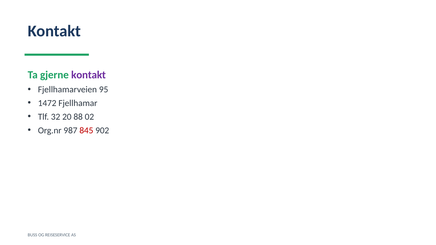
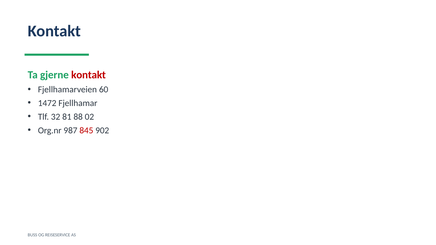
kontakt at (89, 75) colour: purple -> red
95: 95 -> 60
20: 20 -> 81
